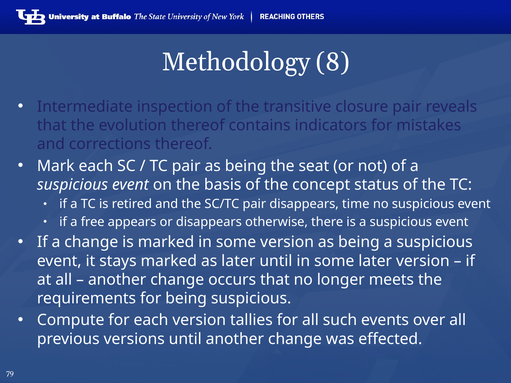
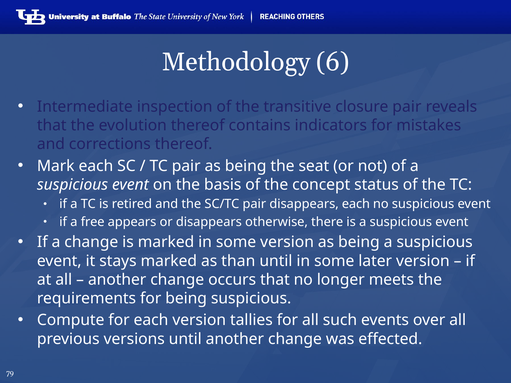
8: 8 -> 6
disappears time: time -> each
as later: later -> than
